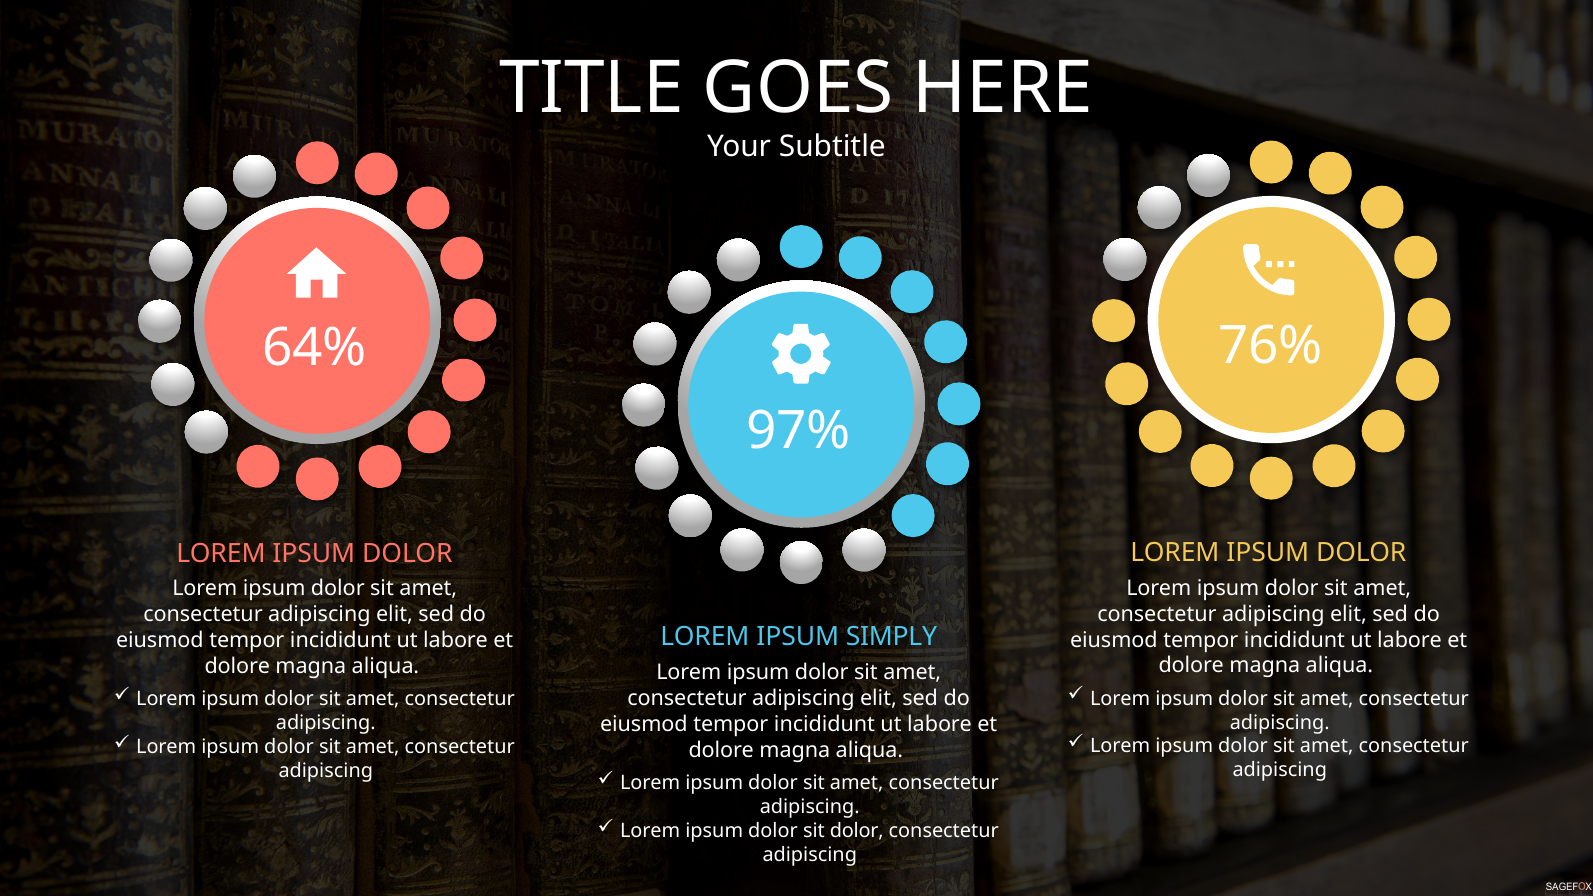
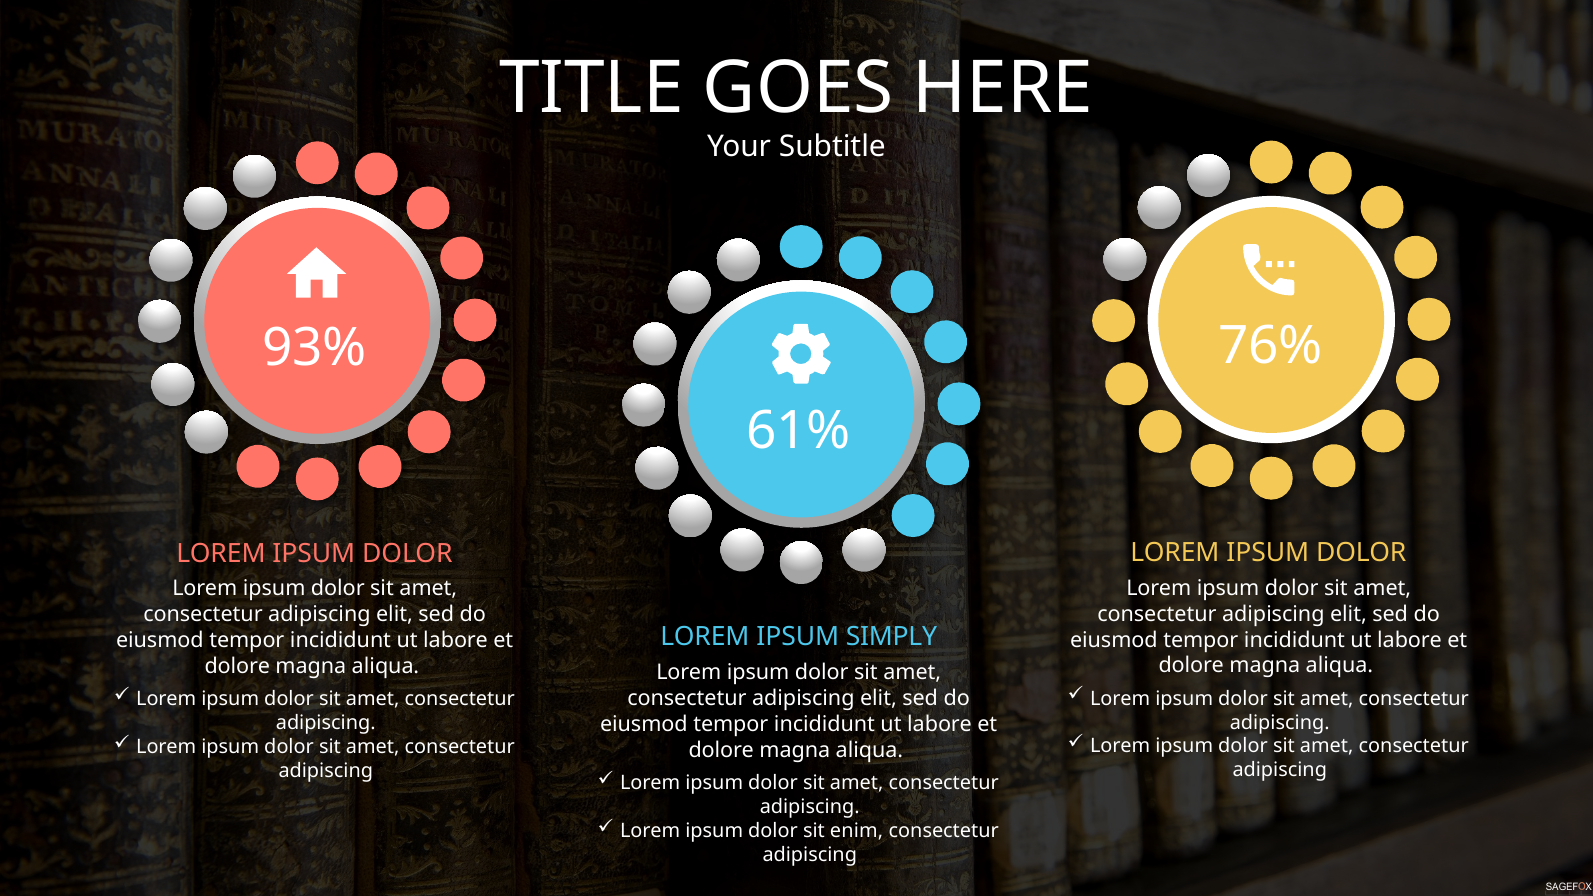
64%: 64% -> 93%
97%: 97% -> 61%
sit dolor: dolor -> enim
